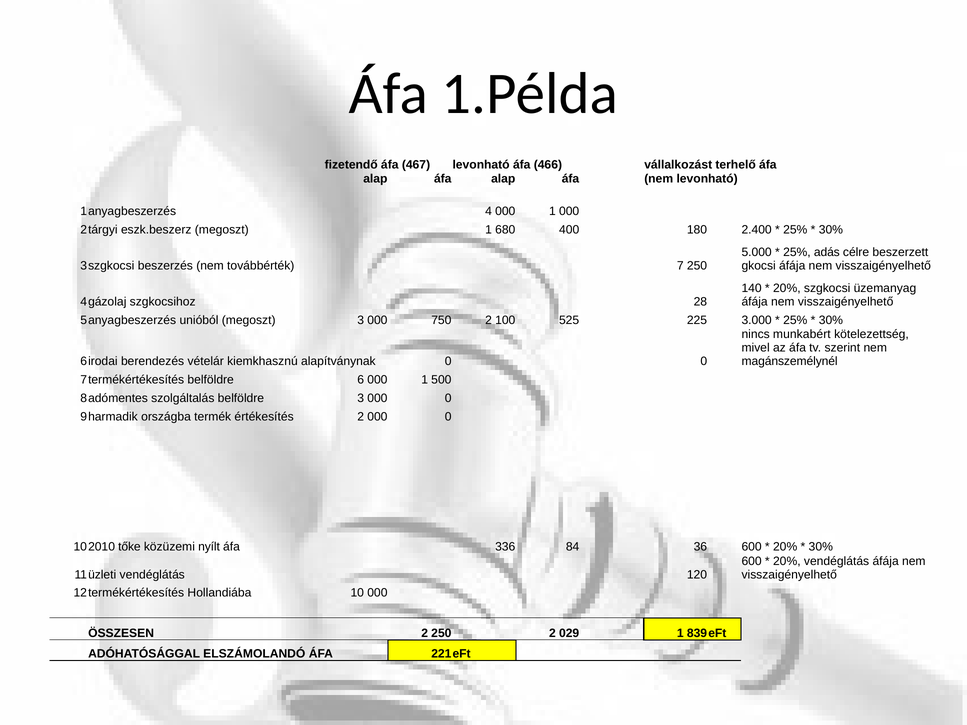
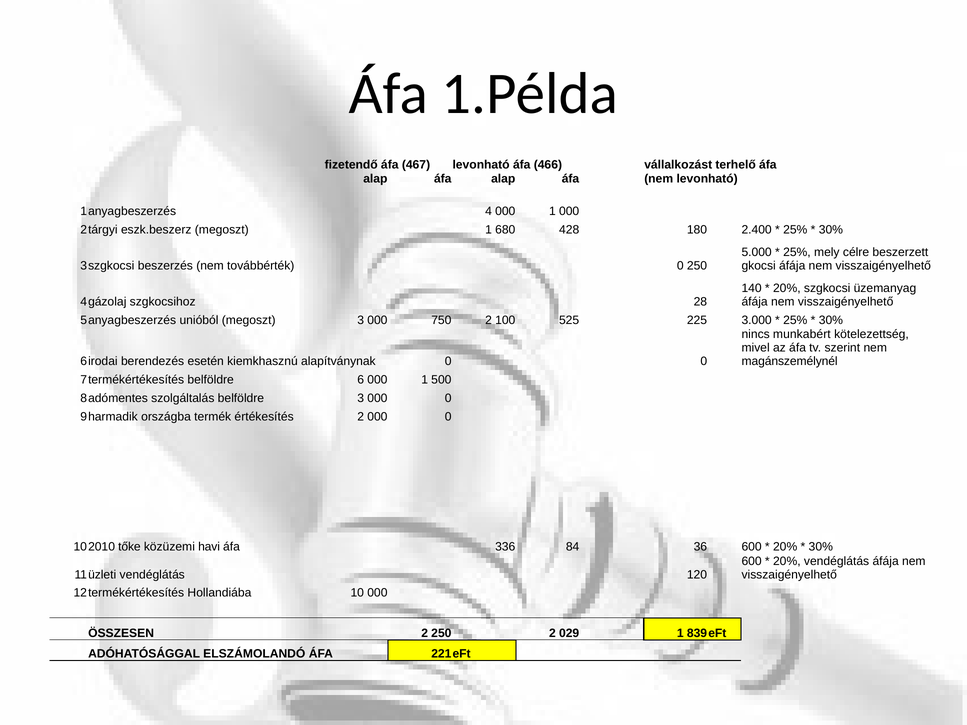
400: 400 -> 428
adás: adás -> mely
továbbérték 7: 7 -> 0
vételár: vételár -> esetén
nyílt: nyílt -> havi
